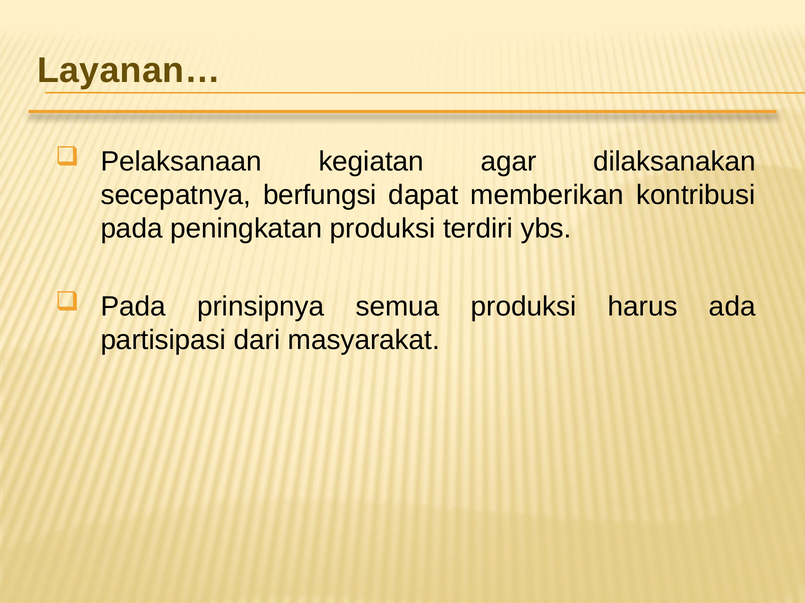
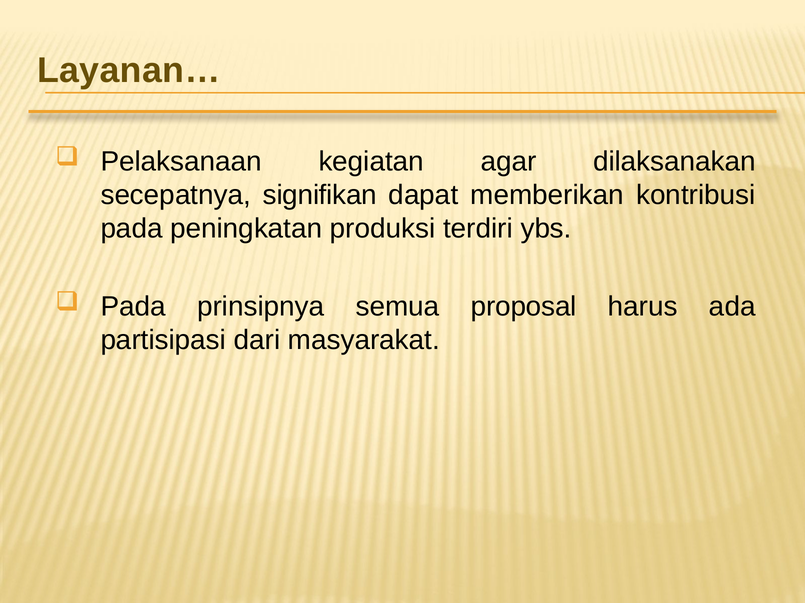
berfungsi: berfungsi -> signifikan
semua produksi: produksi -> proposal
